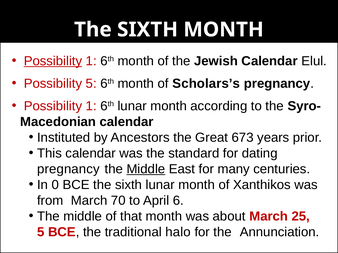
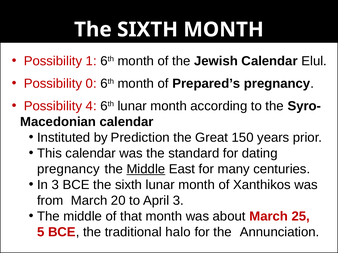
Possibility at (53, 61) underline: present -> none
Possibility 5: 5 -> 0
Scholars’s: Scholars’s -> Prepared’s
1 at (91, 106): 1 -> 4
Ancestors: Ancestors -> Prediction
673: 673 -> 150
In 0: 0 -> 3
70: 70 -> 20
April 6: 6 -> 3
